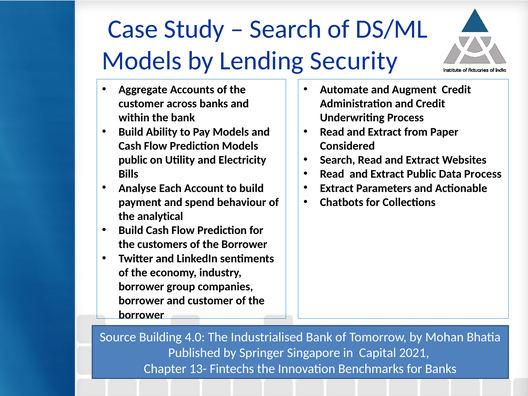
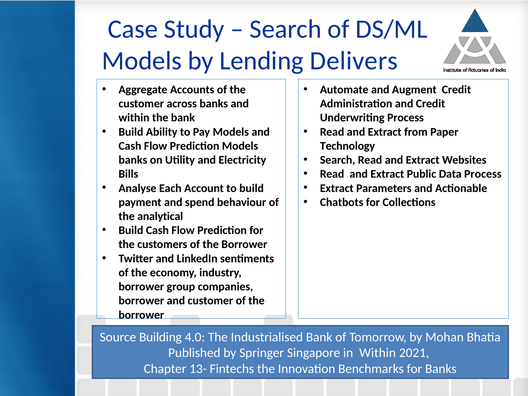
Security: Security -> Delivers
Considered: Considered -> Technology
public at (133, 160): public -> banks
in Capital: Capital -> Within
